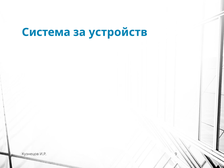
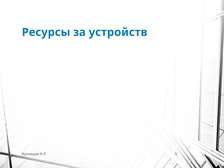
Система: Система -> Ресурсы
